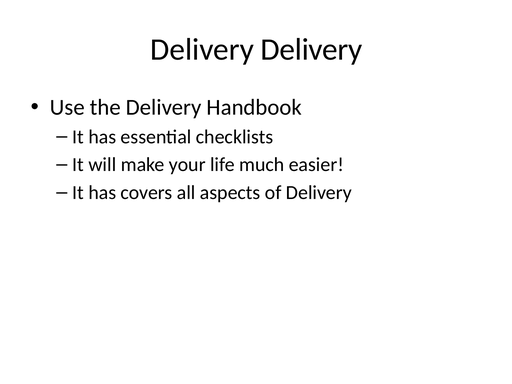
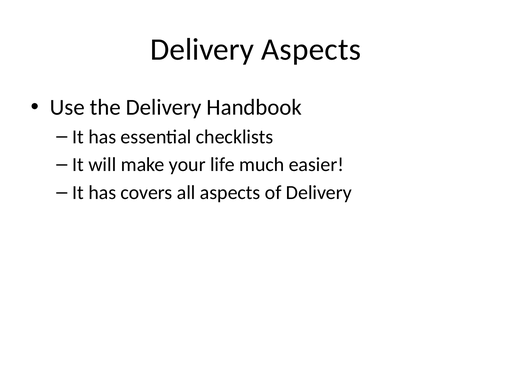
Delivery Delivery: Delivery -> Aspects
